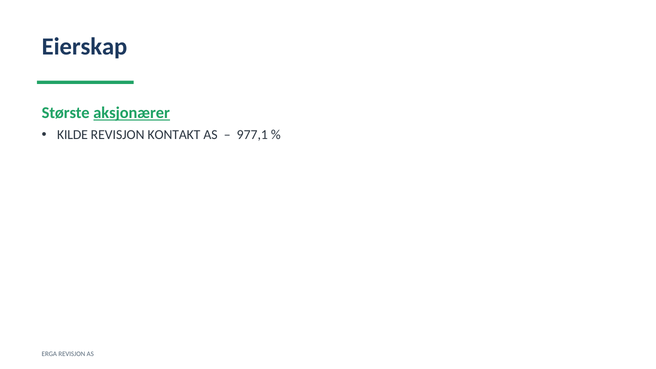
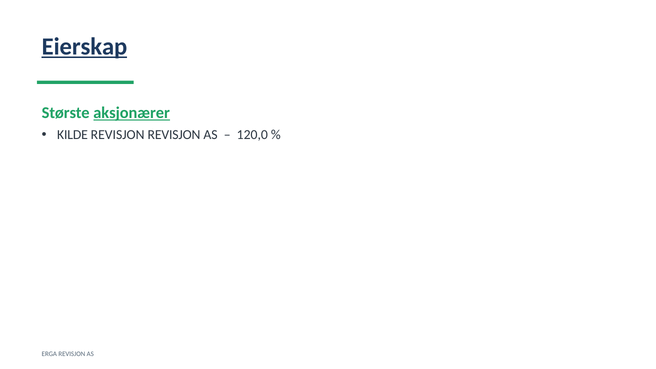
Eierskap underline: none -> present
REVISJON KONTAKT: KONTAKT -> REVISJON
977,1: 977,1 -> 120,0
